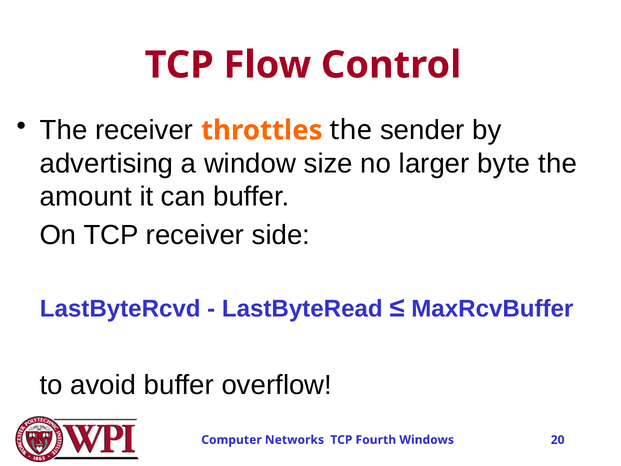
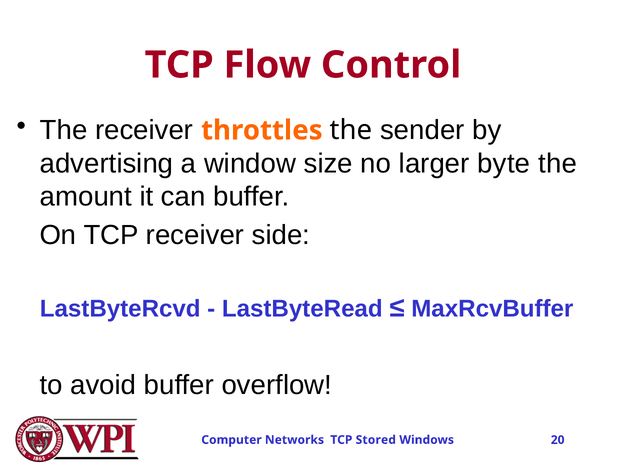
Fourth: Fourth -> Stored
